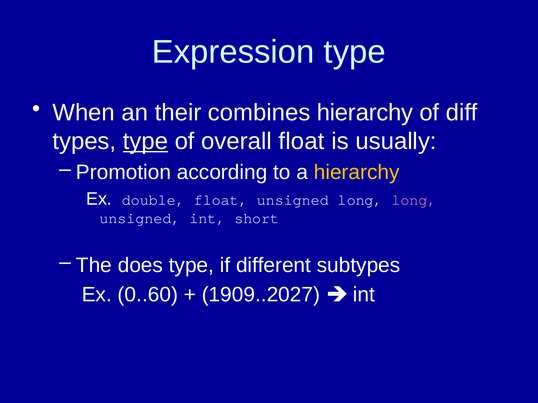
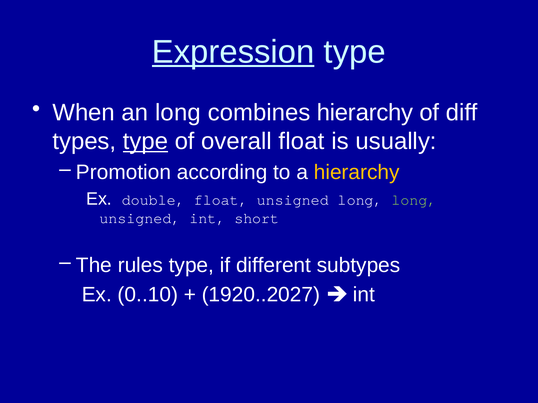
Expression underline: none -> present
an their: their -> long
long at (414, 200) colour: pink -> light green
does: does -> rules
0..60: 0..60 -> 0..10
1909..2027: 1909..2027 -> 1920..2027
